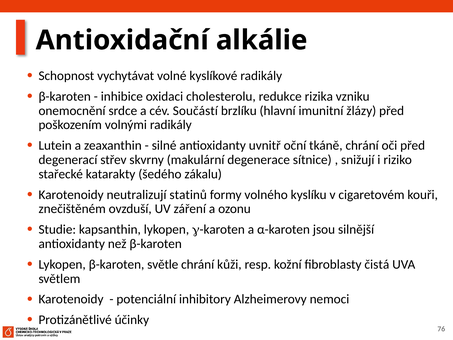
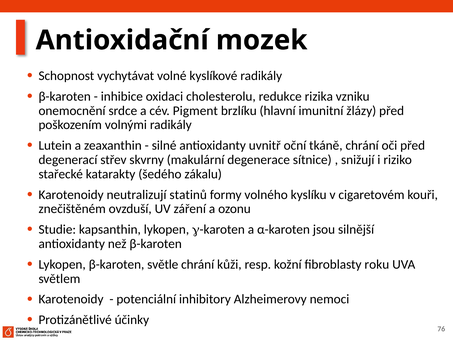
alkálie: alkálie -> mozek
Součástí: Součástí -> Pigment
čistá: čistá -> roku
